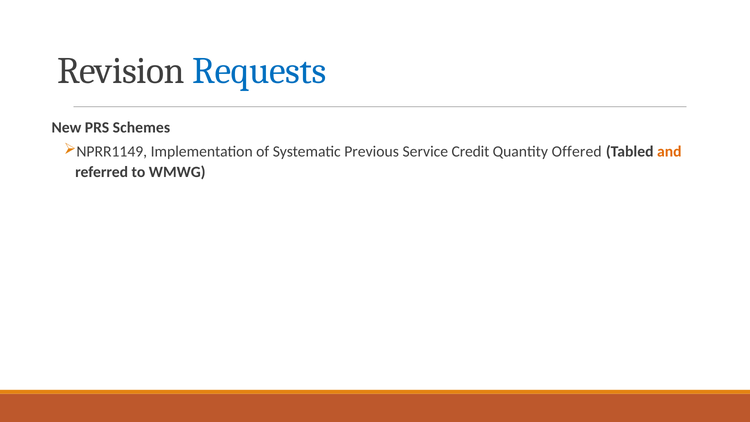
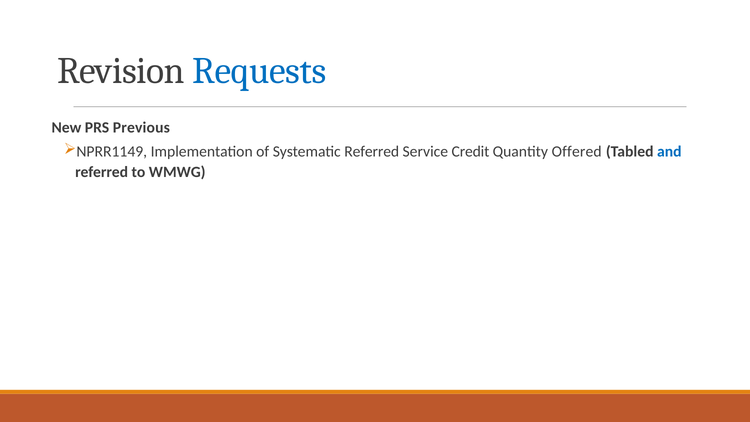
Schemes: Schemes -> Previous
Systematic Previous: Previous -> Referred
and colour: orange -> blue
